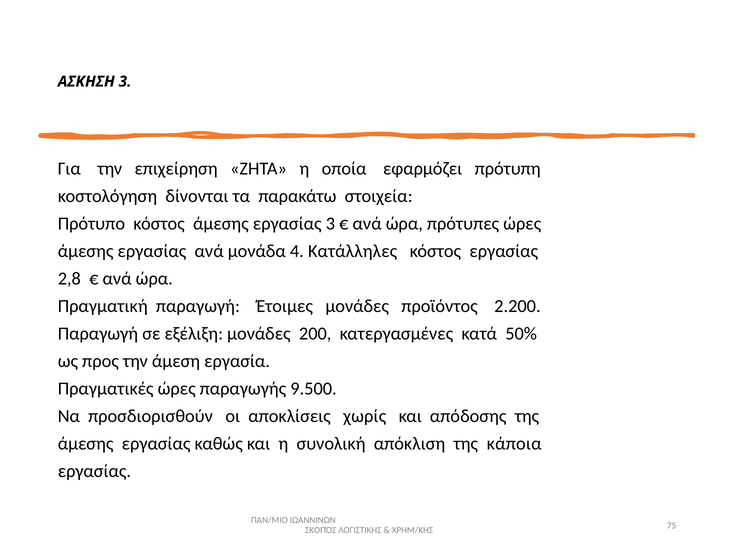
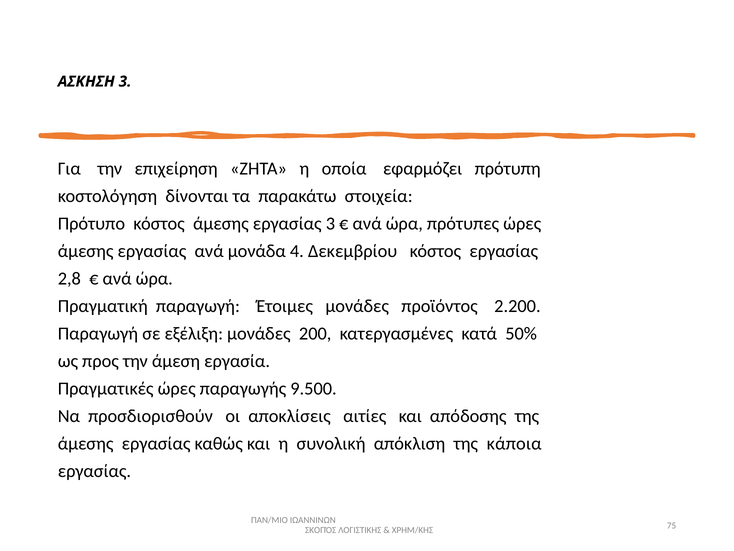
Κατάλληλες: Κατάλληλες -> Δεκεμβρίου
χωρίς: χωρίς -> αιτίες
